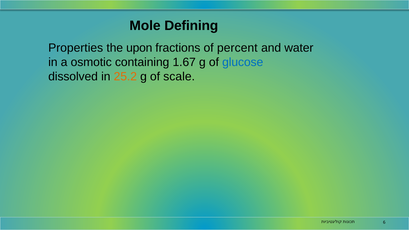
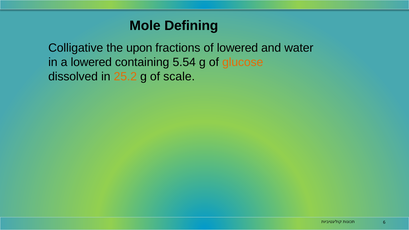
Properties: Properties -> Colligative
of percent: percent -> lowered
a osmotic: osmotic -> lowered
1.67: 1.67 -> 5.54
glucose colour: blue -> orange
